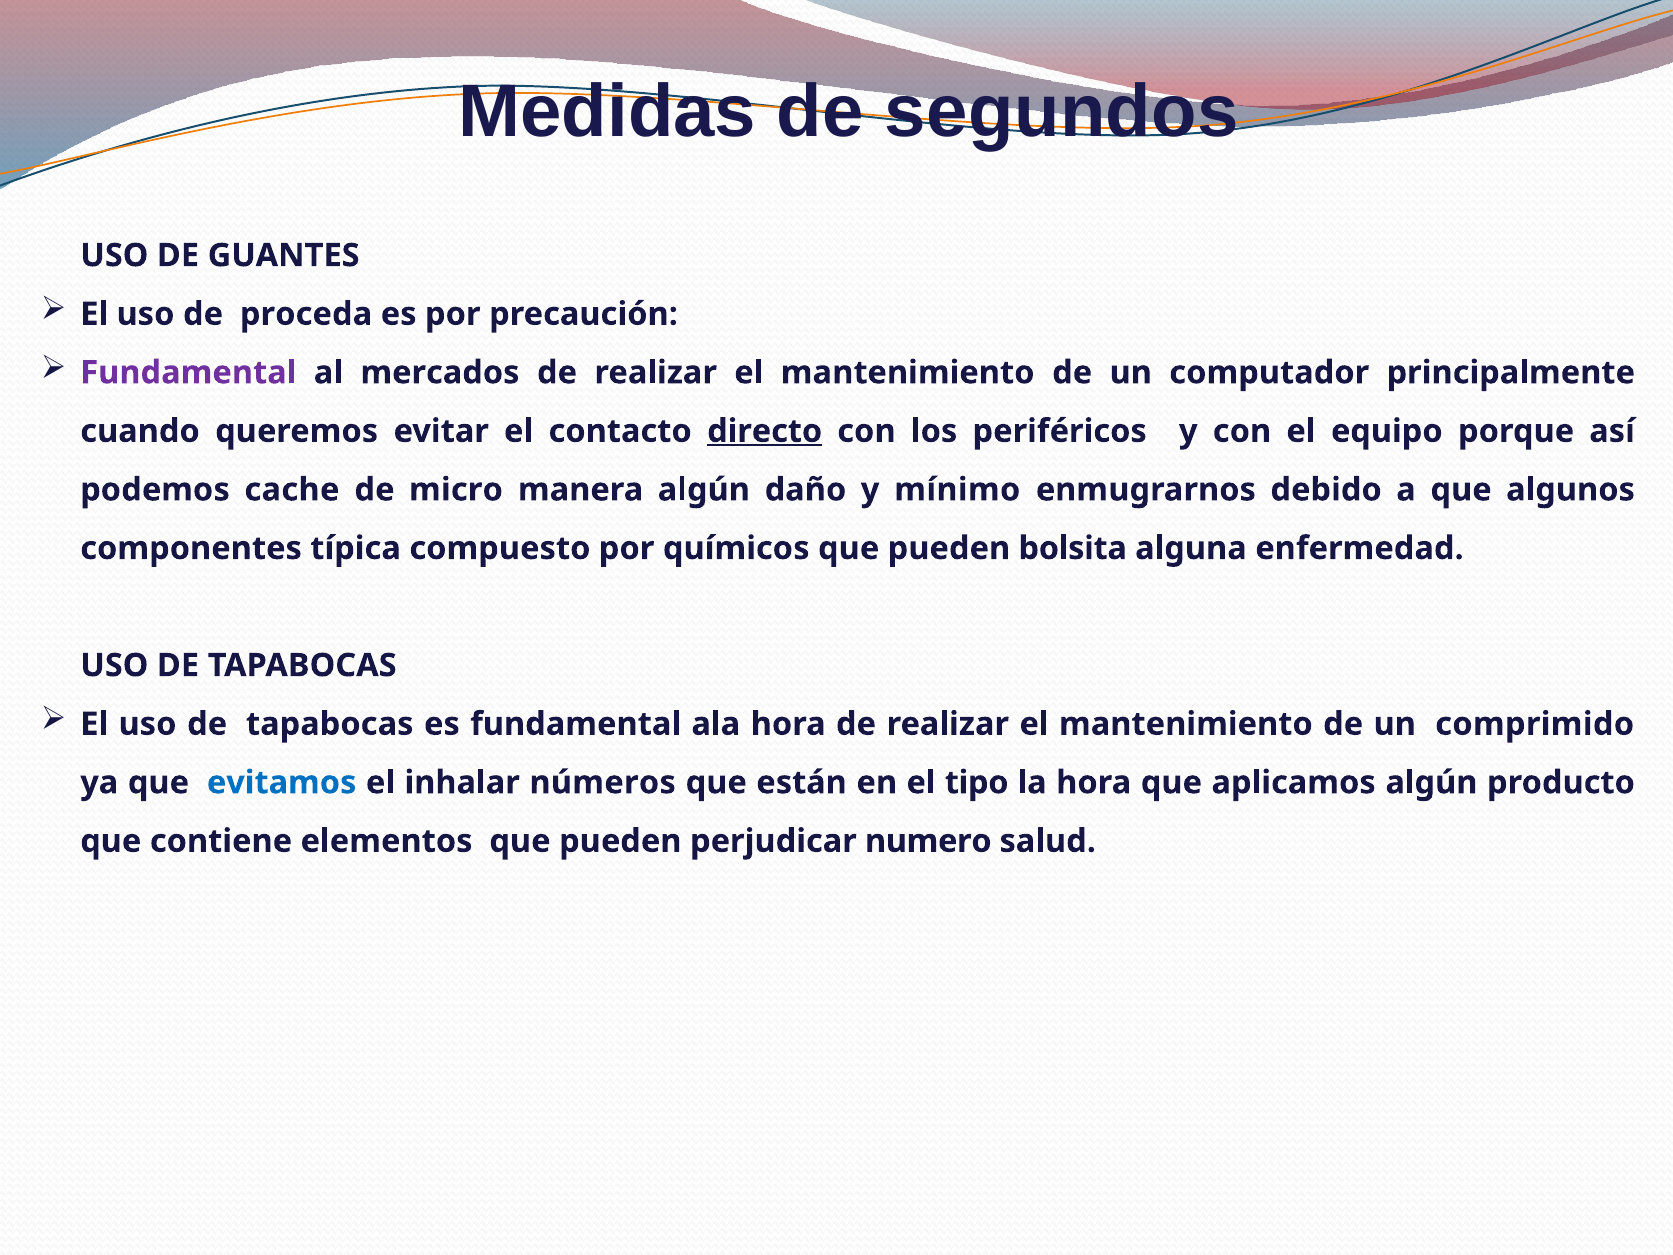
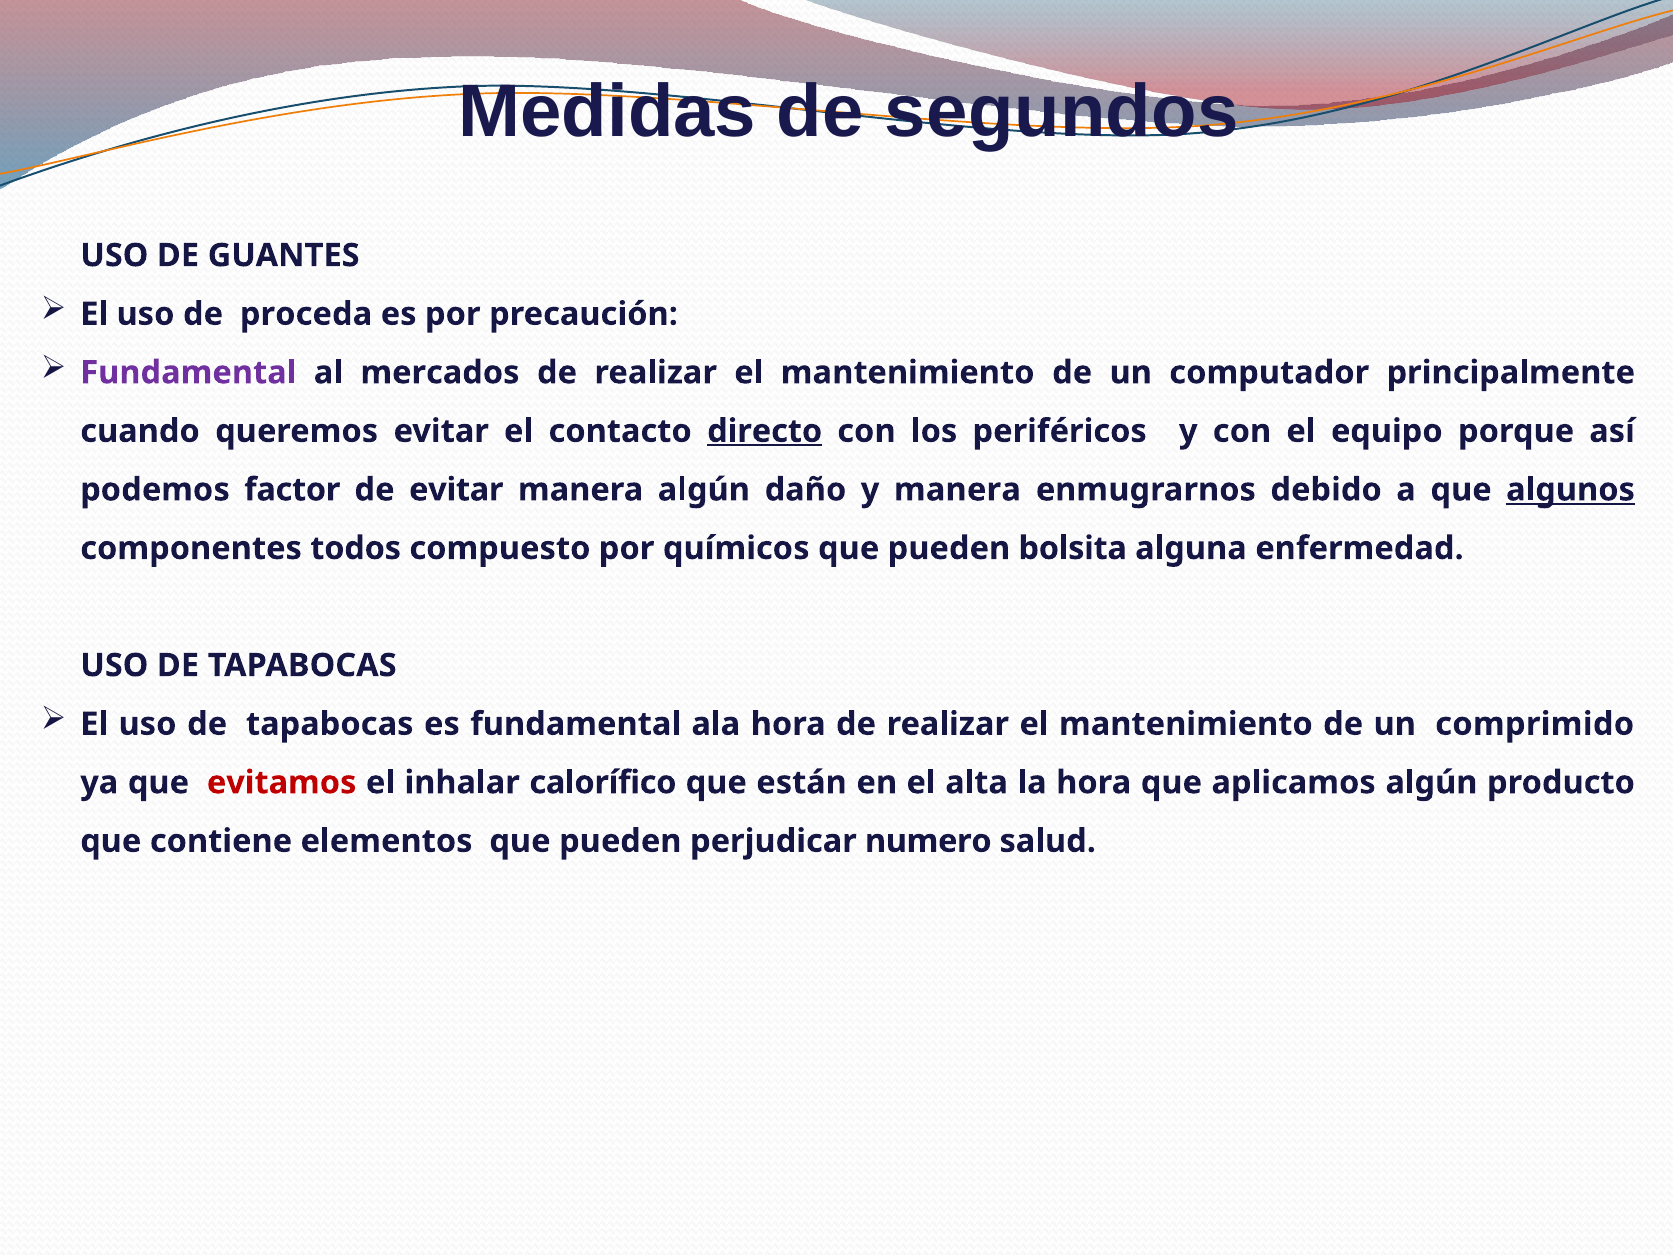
cache: cache -> factor
de micro: micro -> evitar
y mínimo: mínimo -> manera
algunos underline: none -> present
típica: típica -> todos
evitamos colour: blue -> red
números: números -> calorífico
tipo: tipo -> alta
